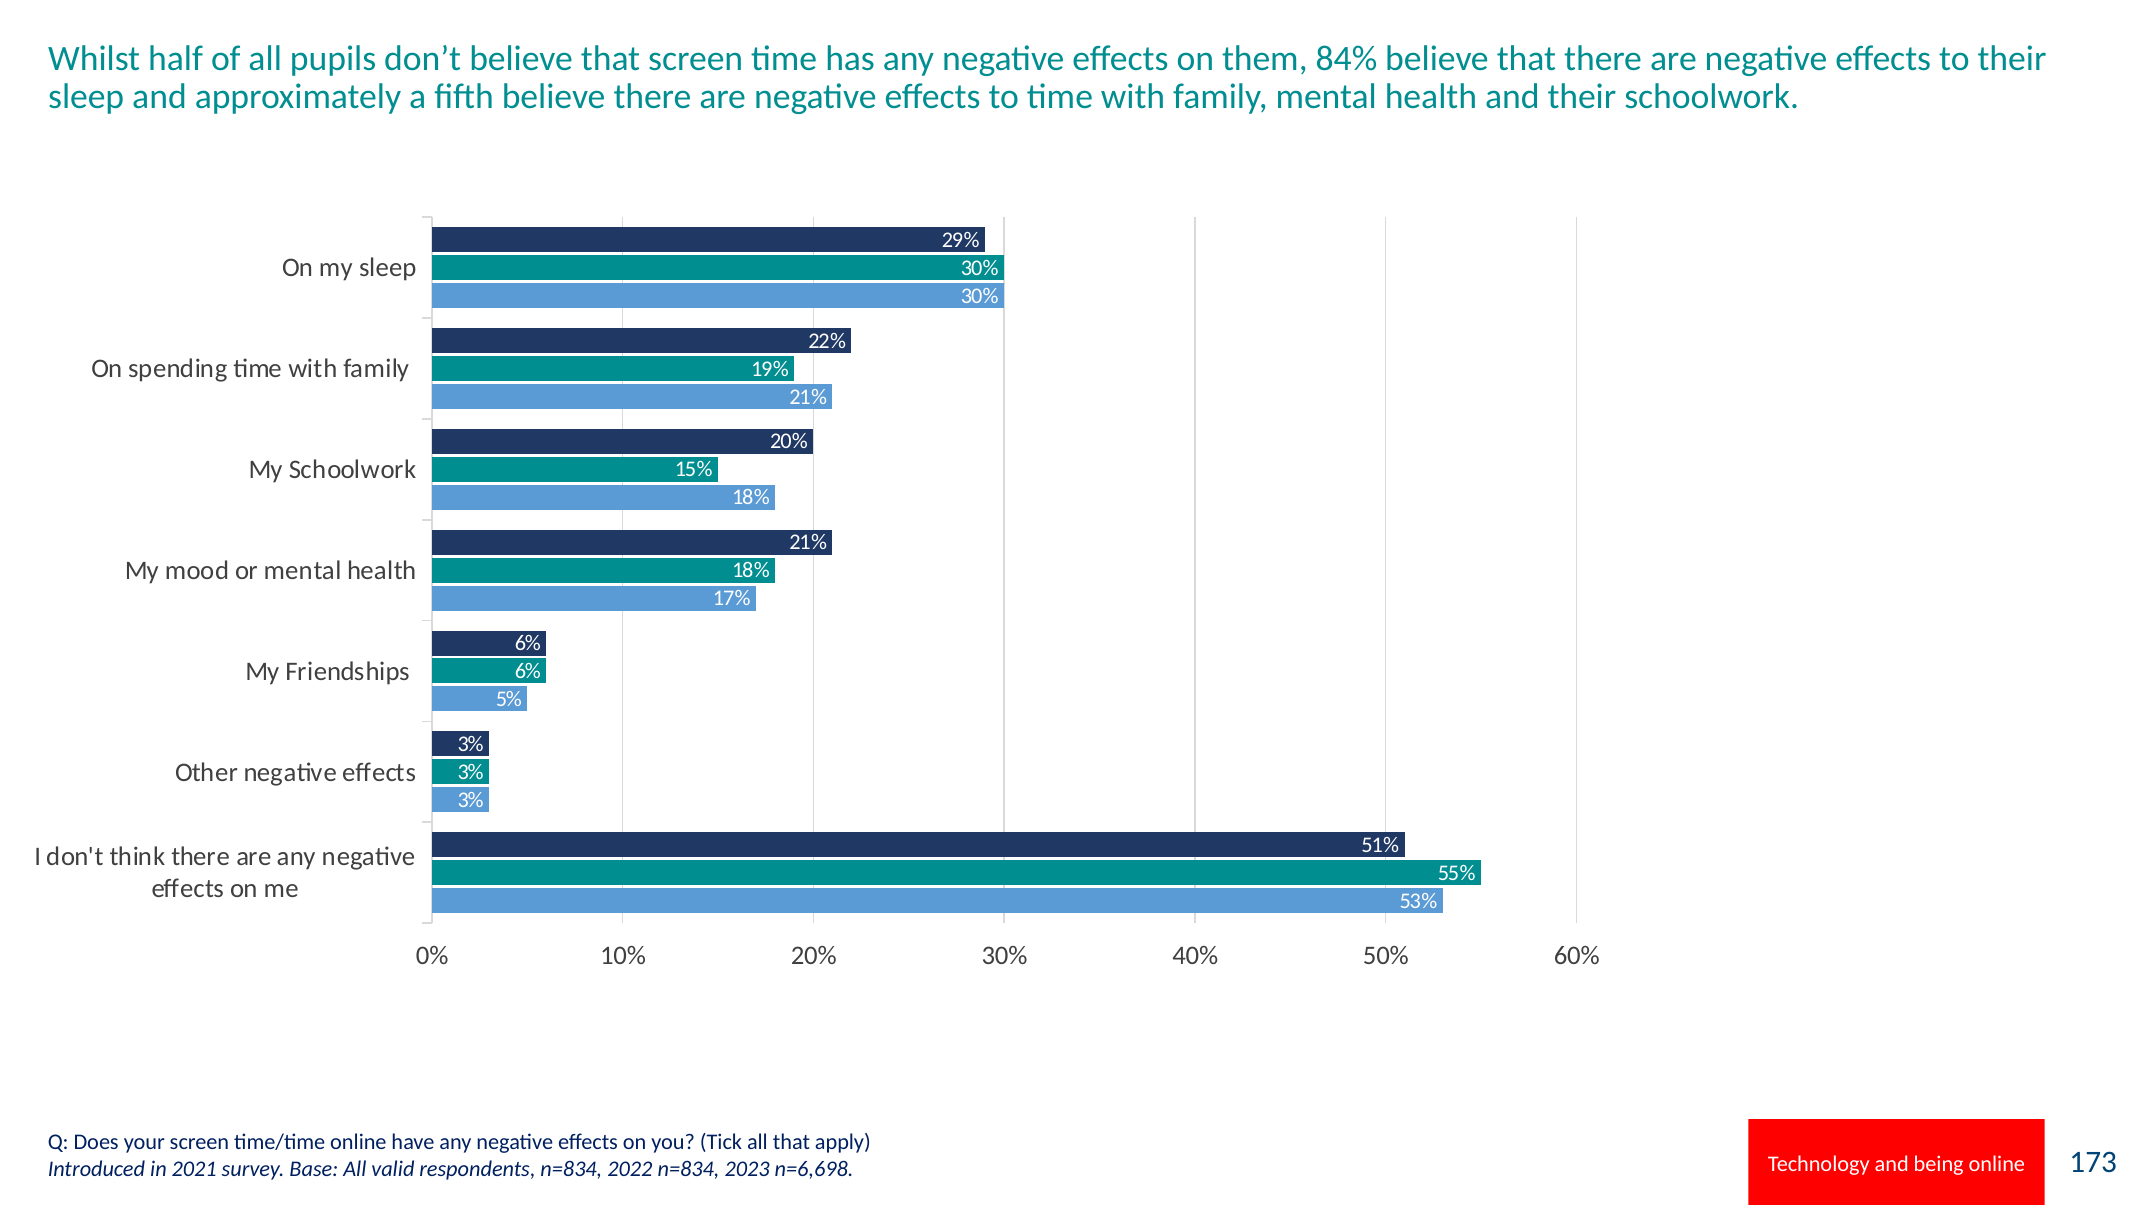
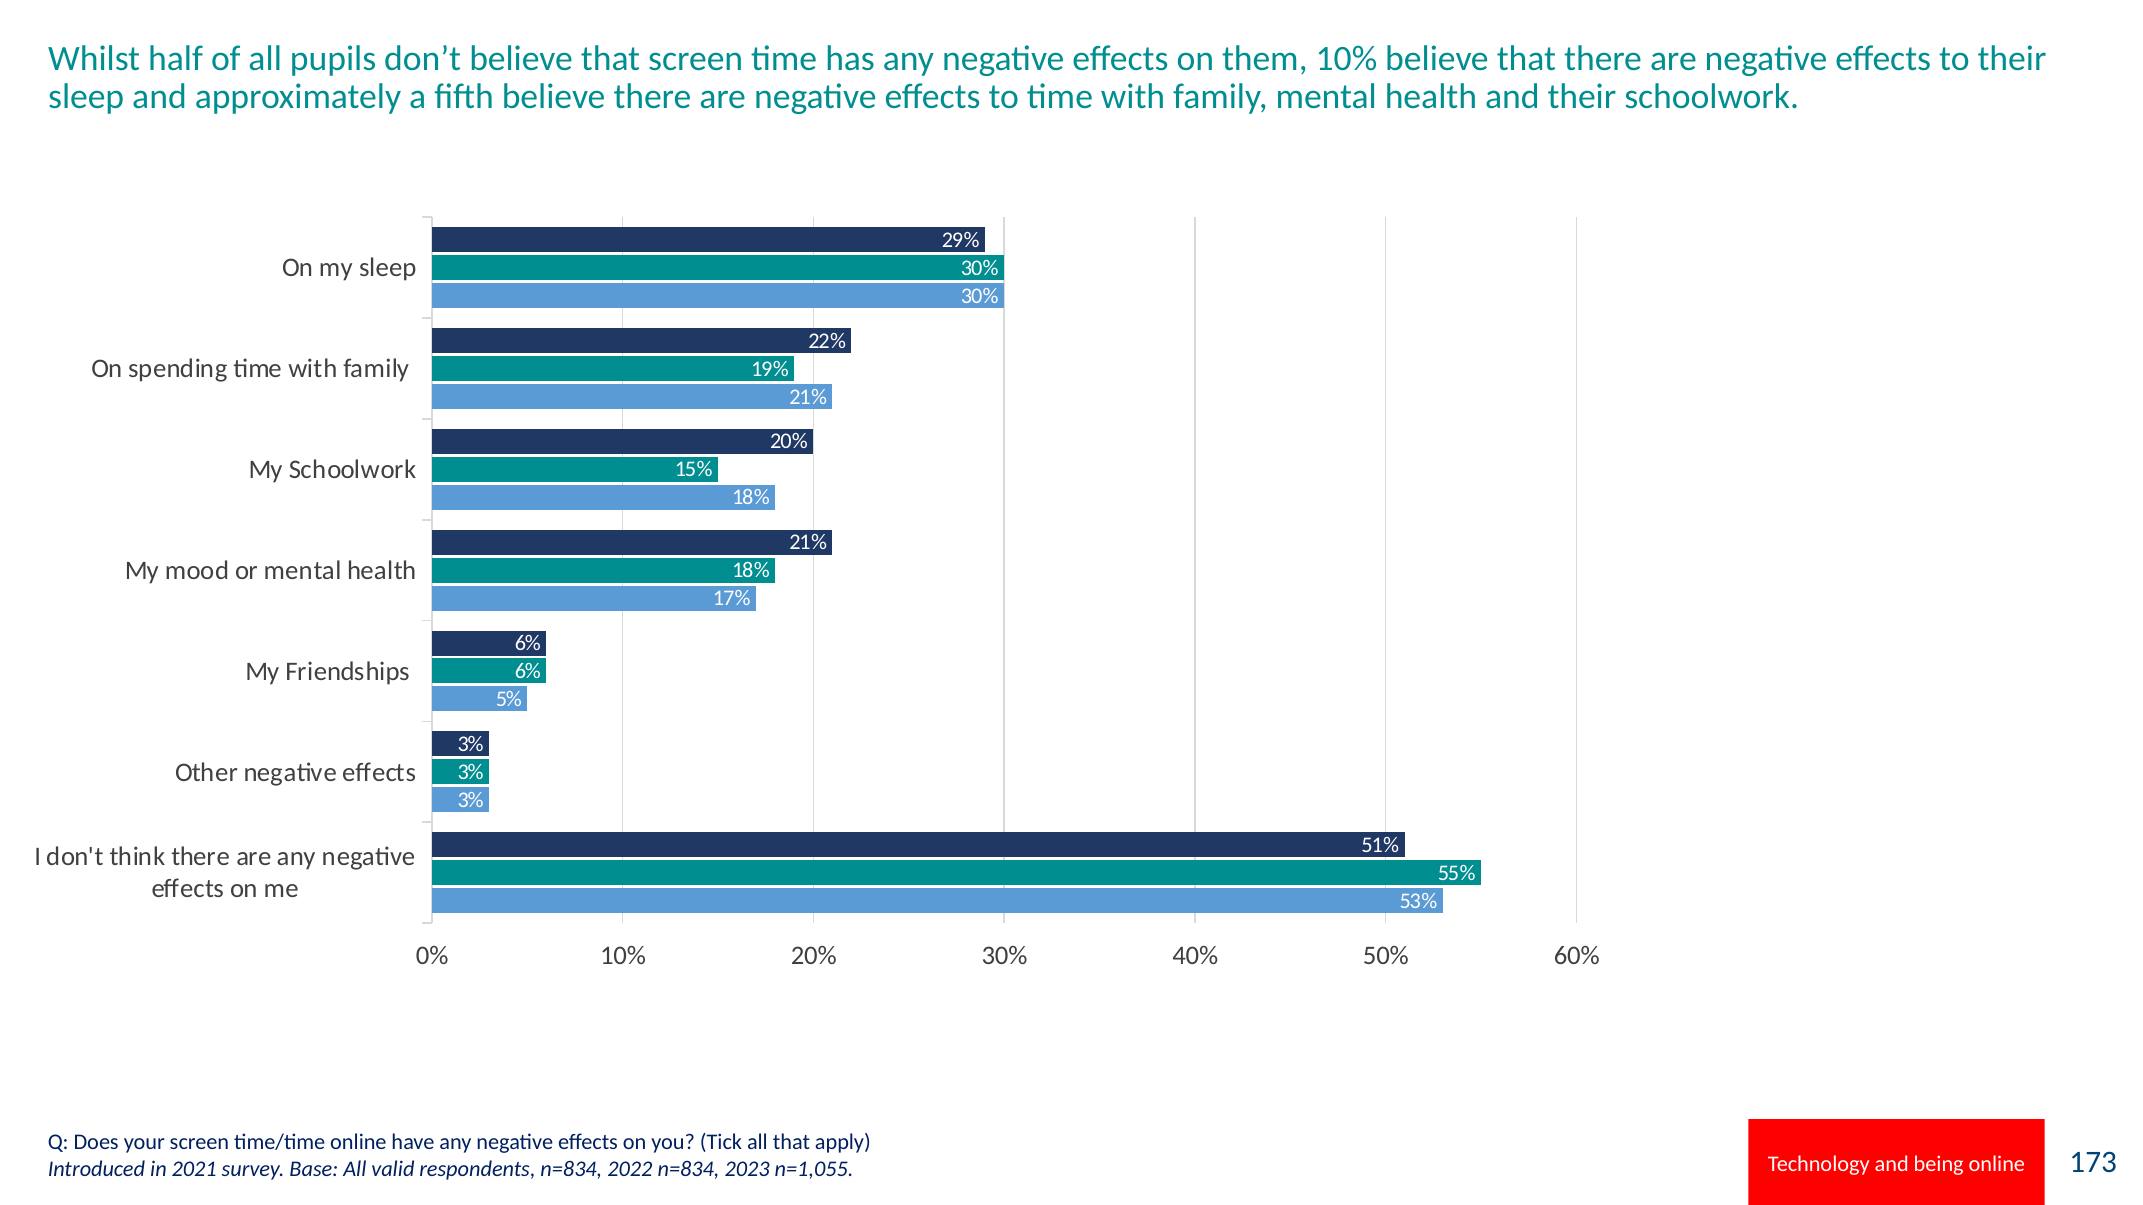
them 84%: 84% -> 10%
n=6,698: n=6,698 -> n=1,055
